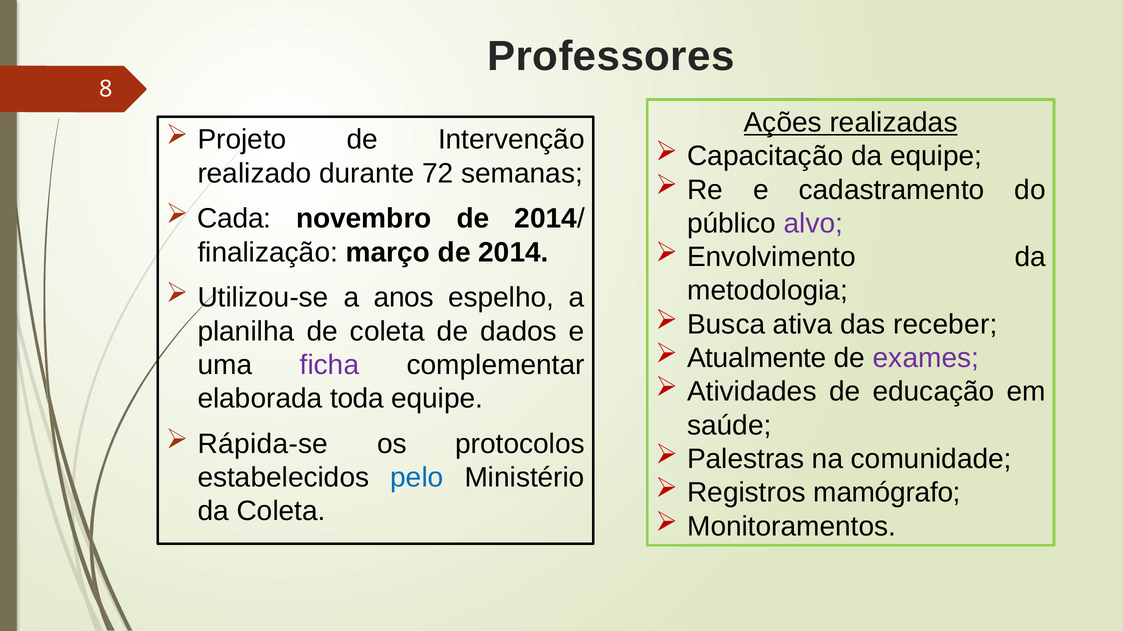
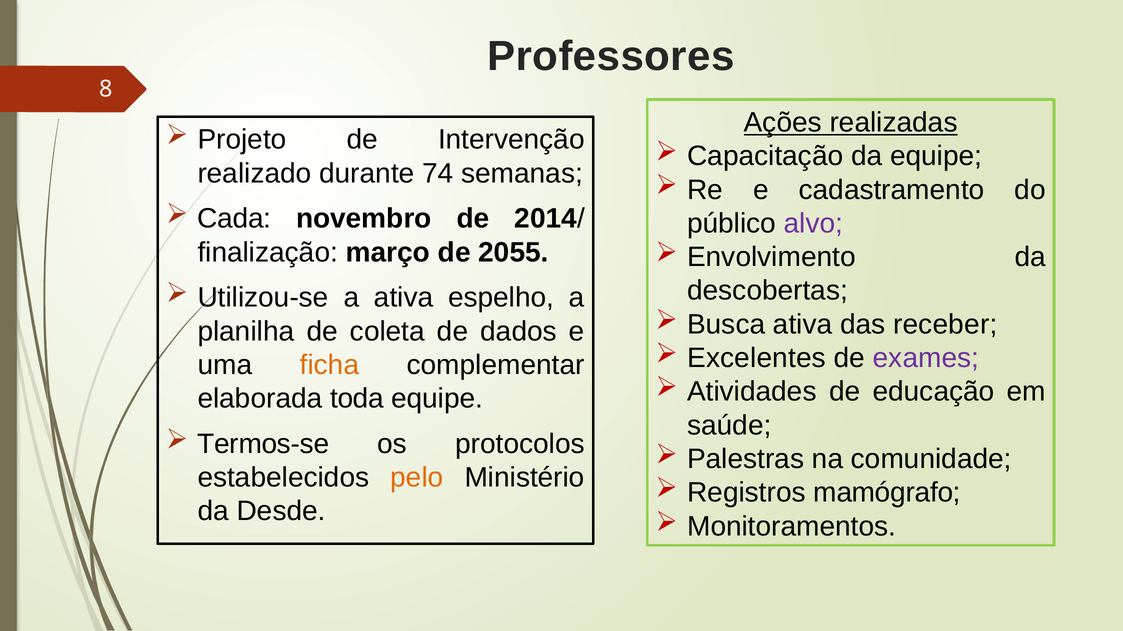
72: 72 -> 74
2014: 2014 -> 2055
metodologia: metodologia -> descobertas
a anos: anos -> ativa
Atualmente: Atualmente -> Excelentes
ficha colour: purple -> orange
Rápida-se: Rápida-se -> Termos-se
pelo colour: blue -> orange
da Coleta: Coleta -> Desde
